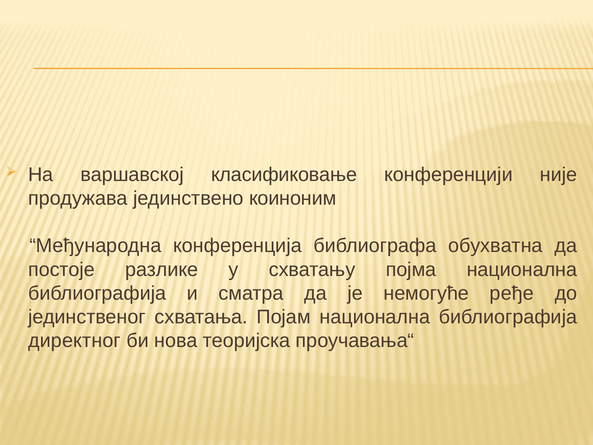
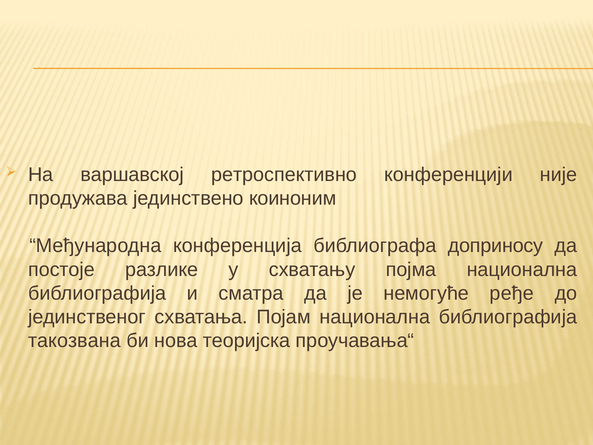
класификовање: класификовање -> ретроспективно
обухватна: обухватна -> доприносу
директног: директног -> такозвана
